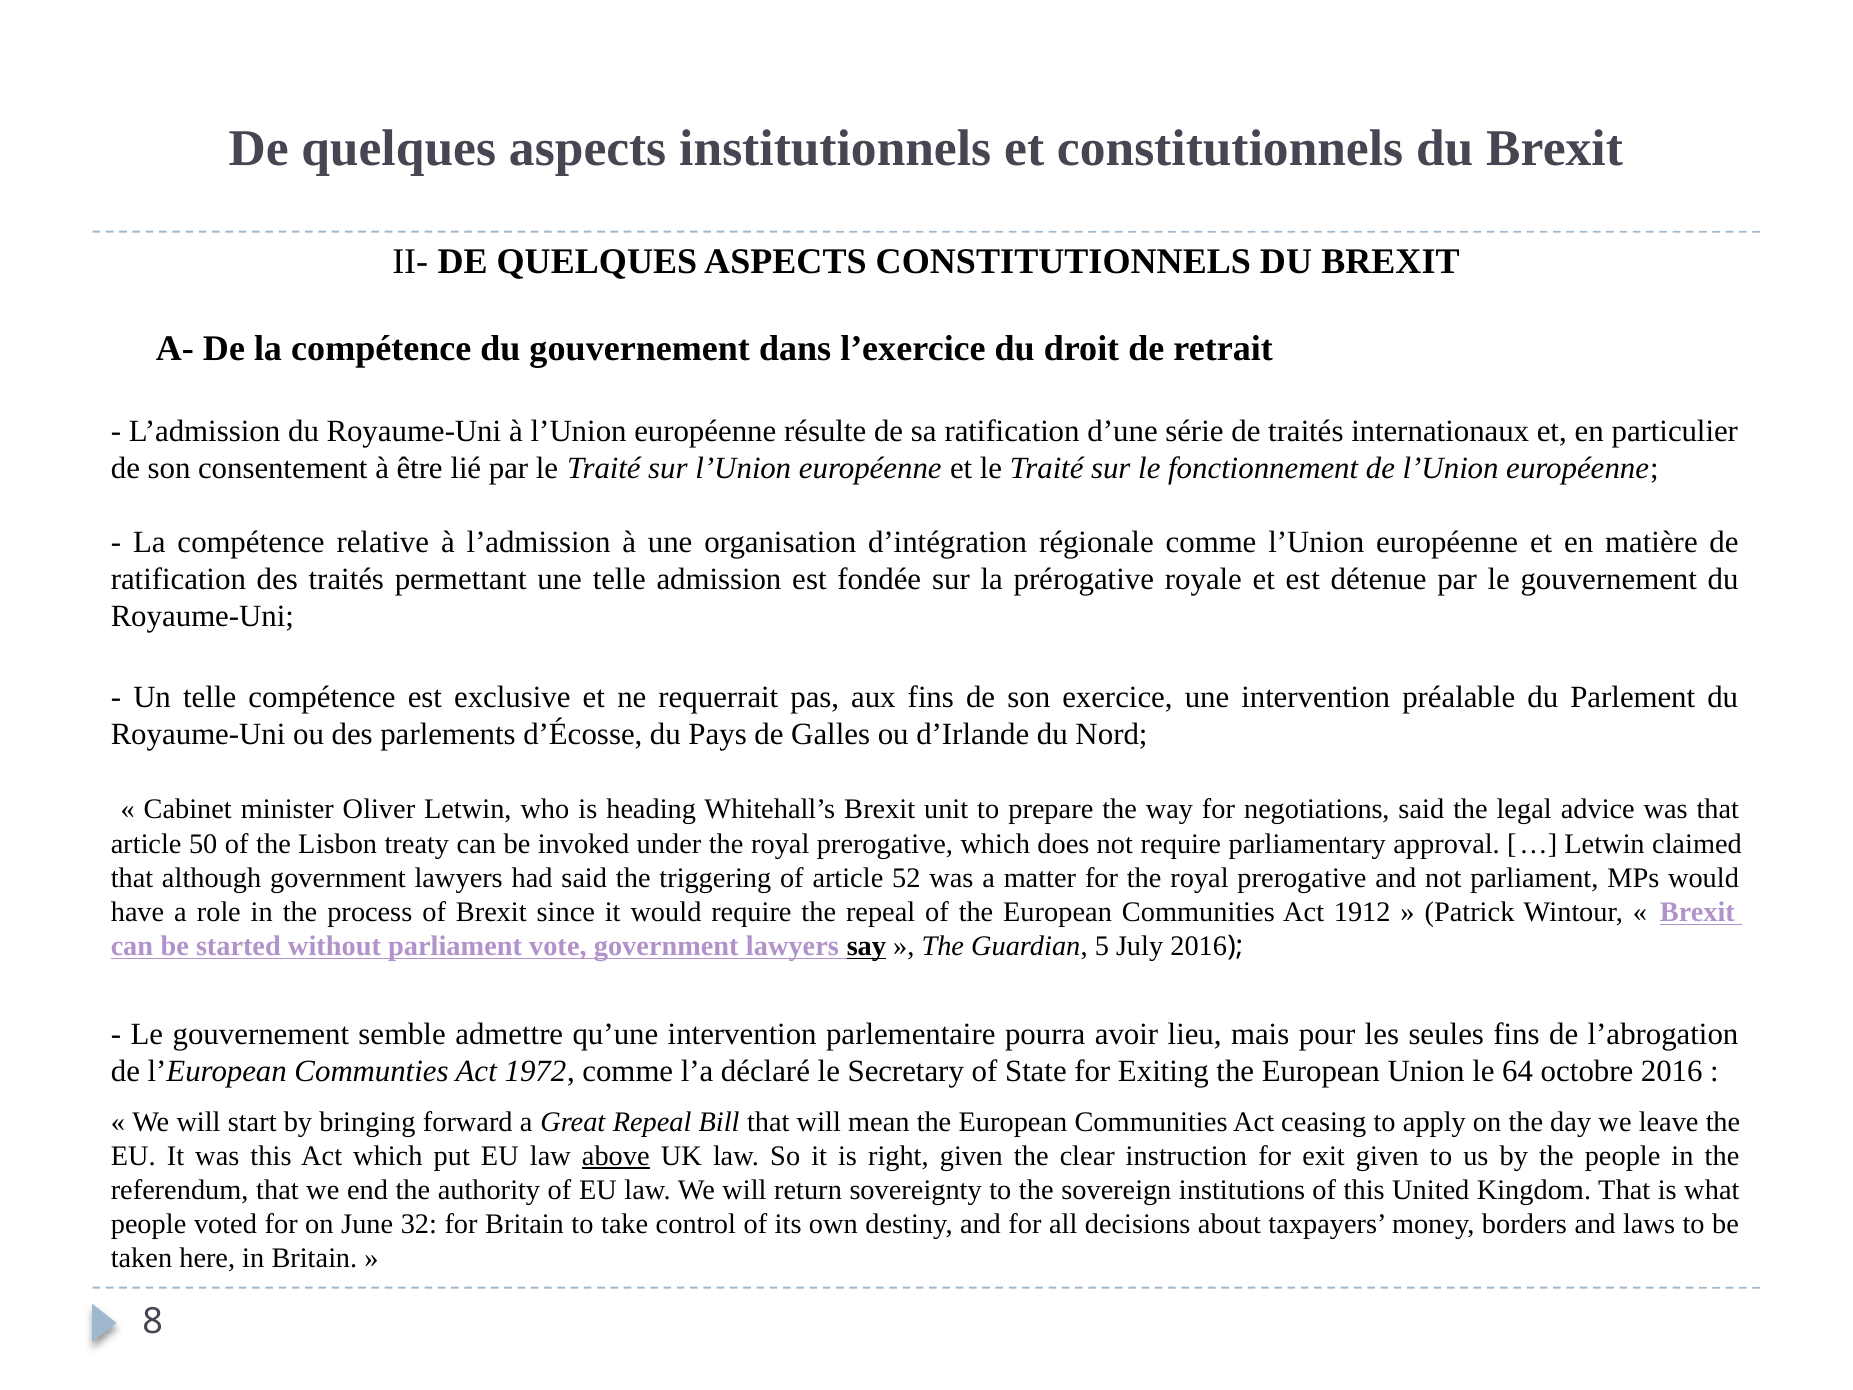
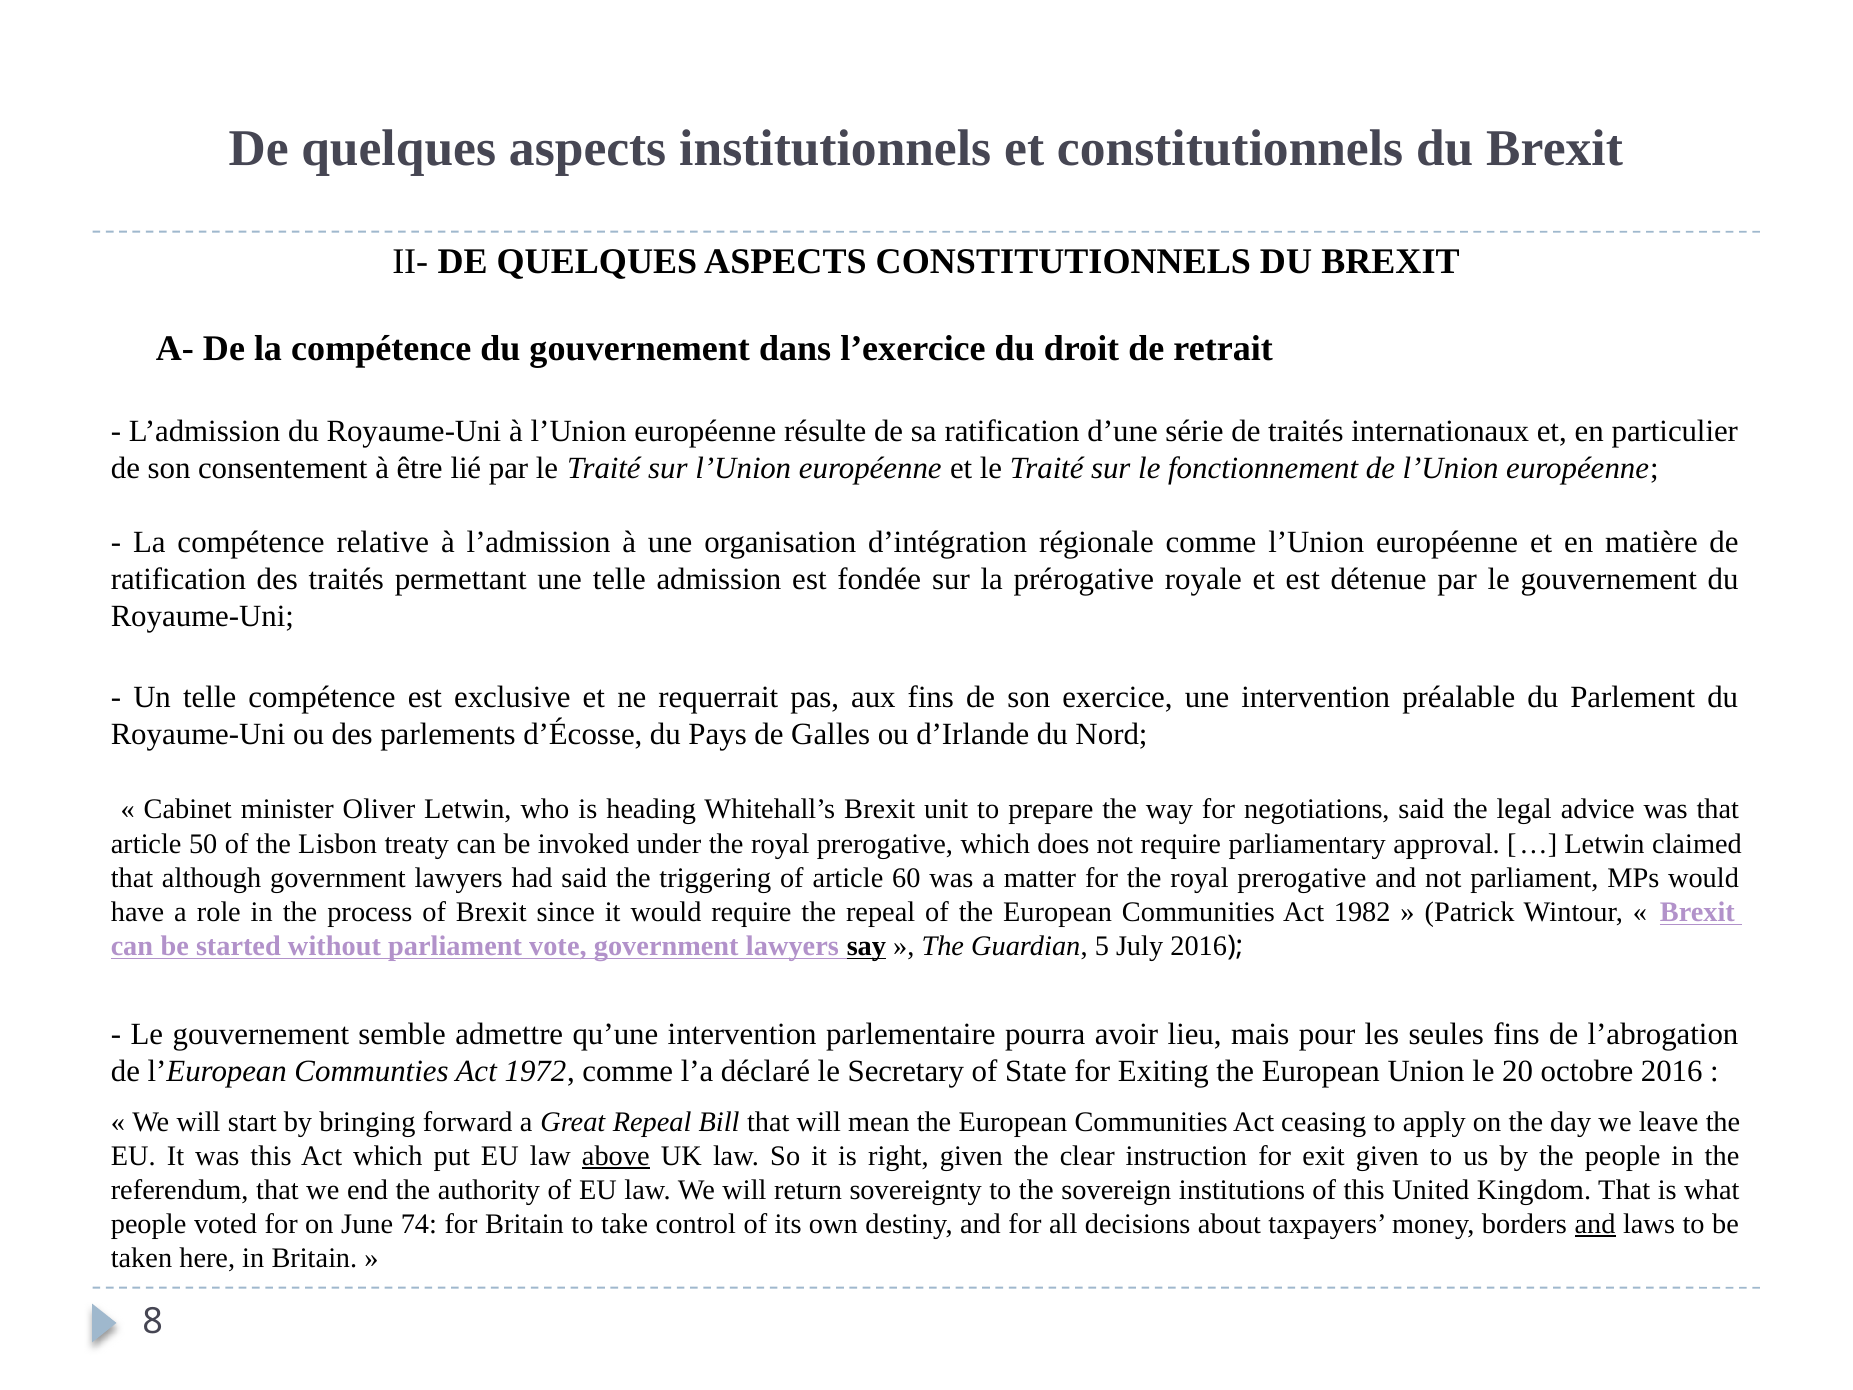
52: 52 -> 60
1912: 1912 -> 1982
64: 64 -> 20
32: 32 -> 74
and at (1595, 1224) underline: none -> present
